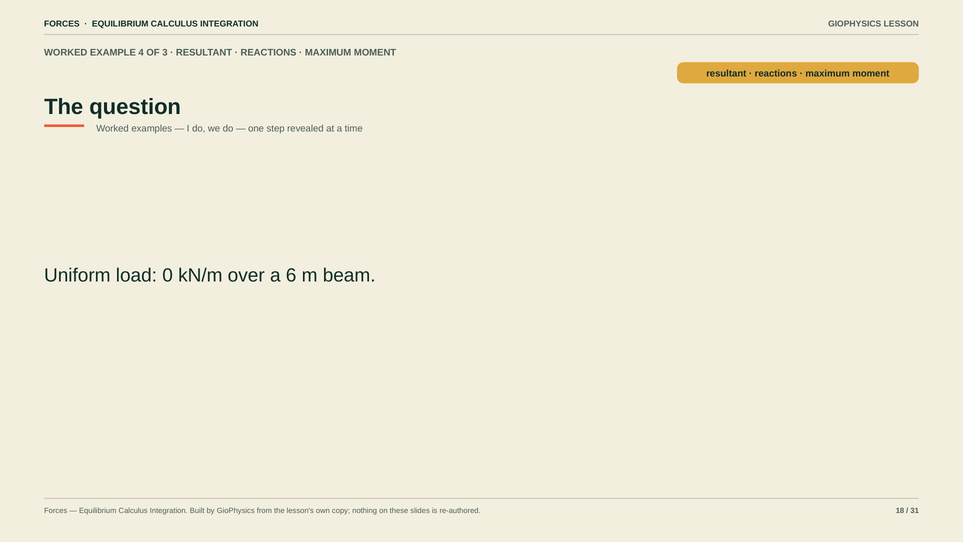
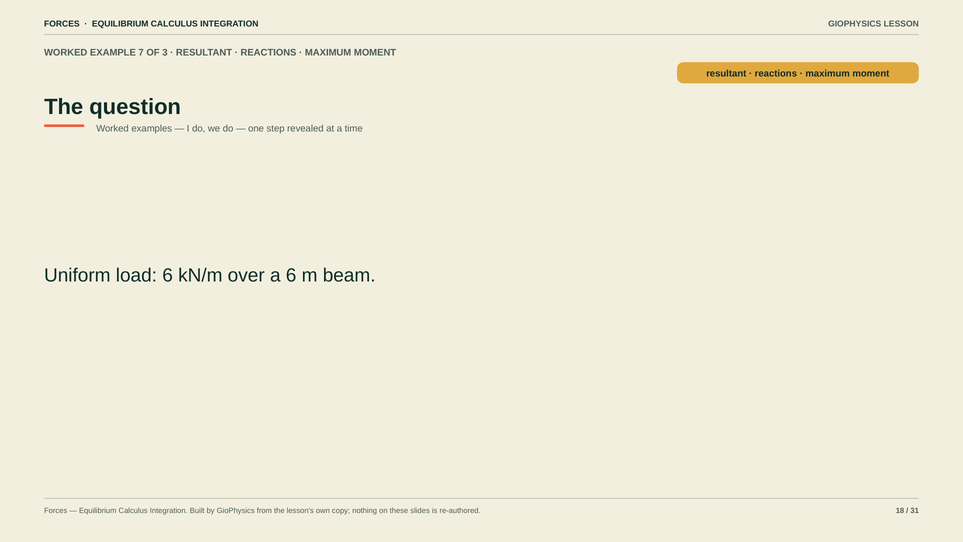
4: 4 -> 7
load 0: 0 -> 6
